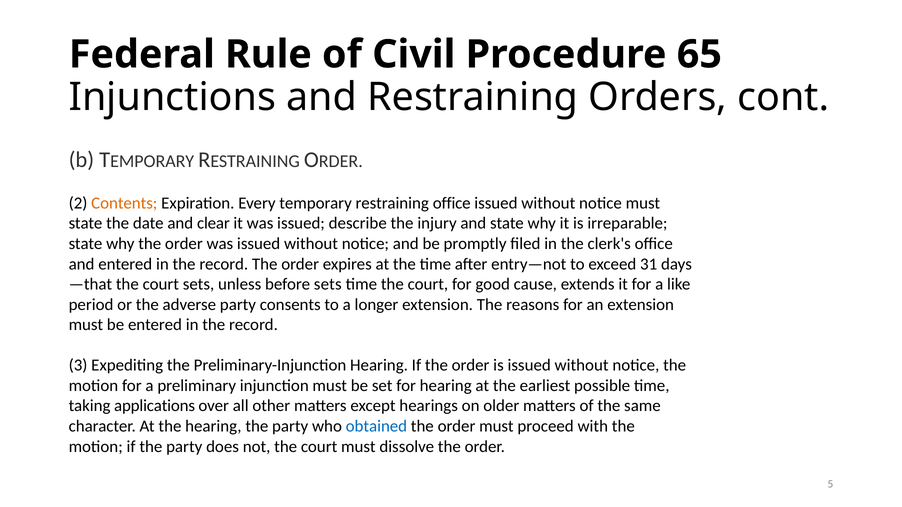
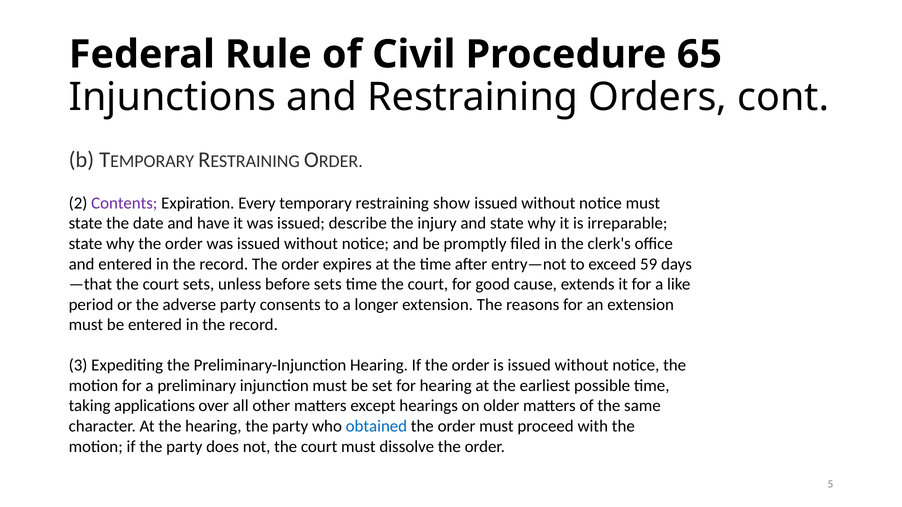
Contents colour: orange -> purple
restraining office: office -> show
clear: clear -> have
31: 31 -> 59
